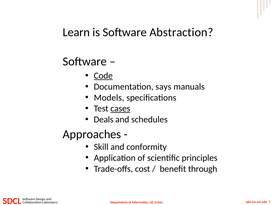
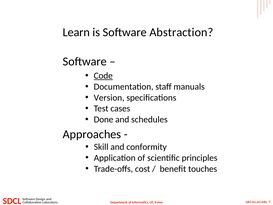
says: says -> staff
Models: Models -> Version
cases underline: present -> none
Deals: Deals -> Done
through: through -> touches
